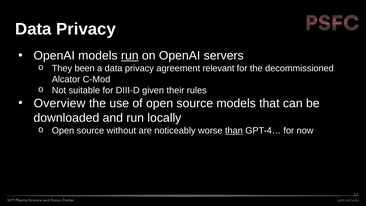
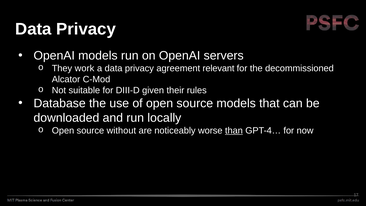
run at (130, 56) underline: present -> none
been: been -> work
Overview: Overview -> Database
